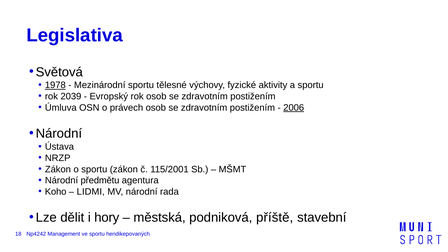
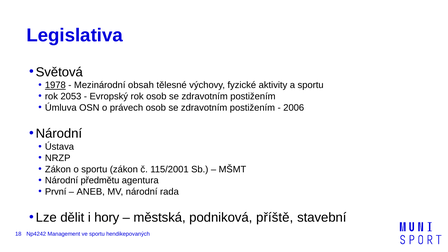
Mezinárodní sportu: sportu -> obsah
2039: 2039 -> 2053
2006 underline: present -> none
Koho: Koho -> První
LIDMI: LIDMI -> ANEB
